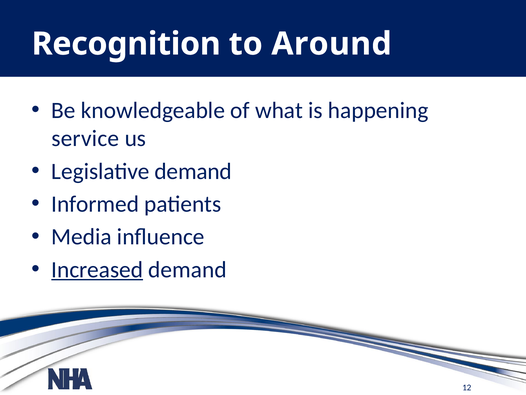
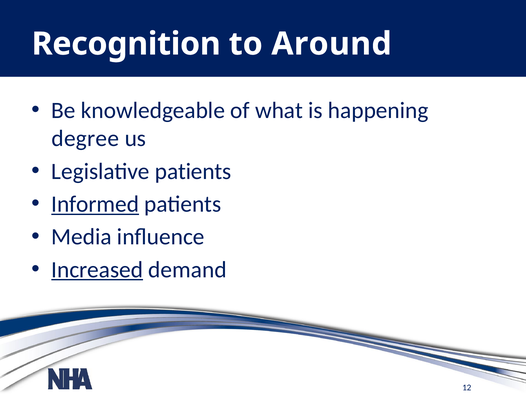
service: service -> degree
Legislative demand: demand -> patients
Informed underline: none -> present
